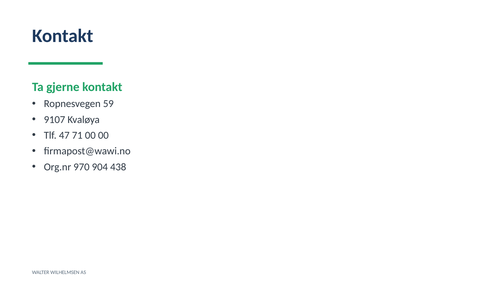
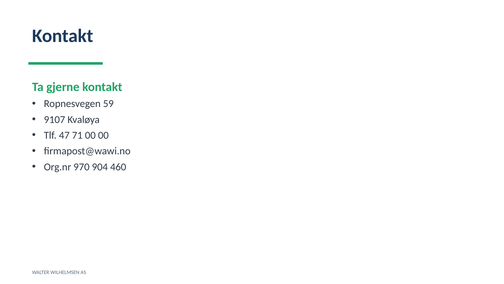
438: 438 -> 460
